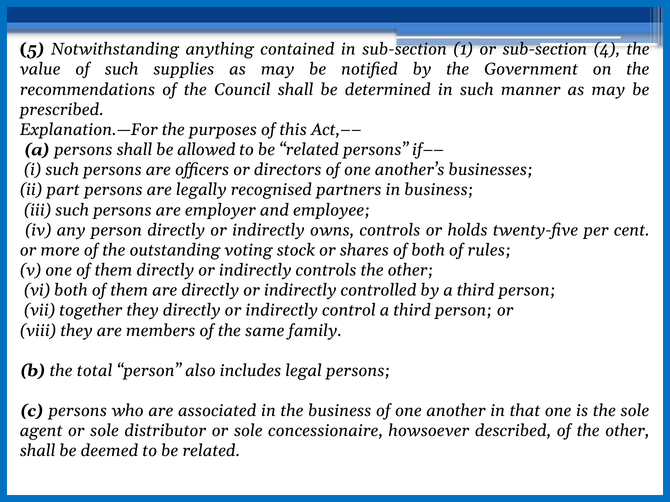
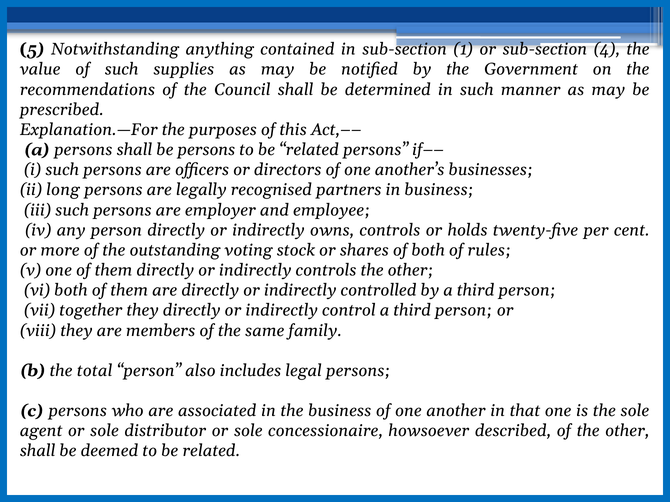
be allowed: allowed -> persons
part: part -> long
